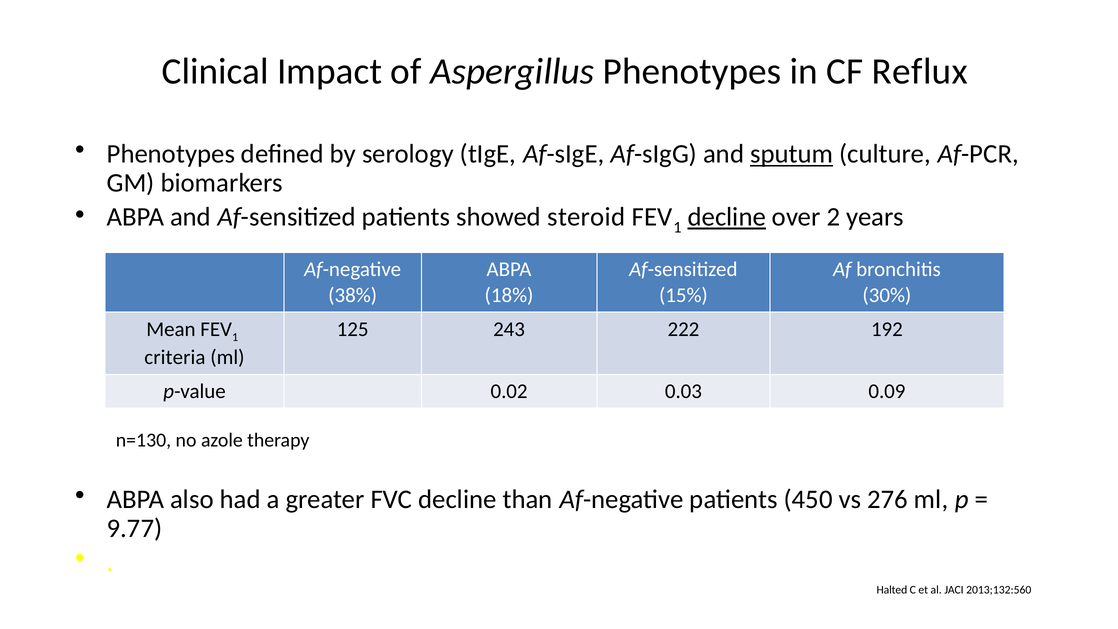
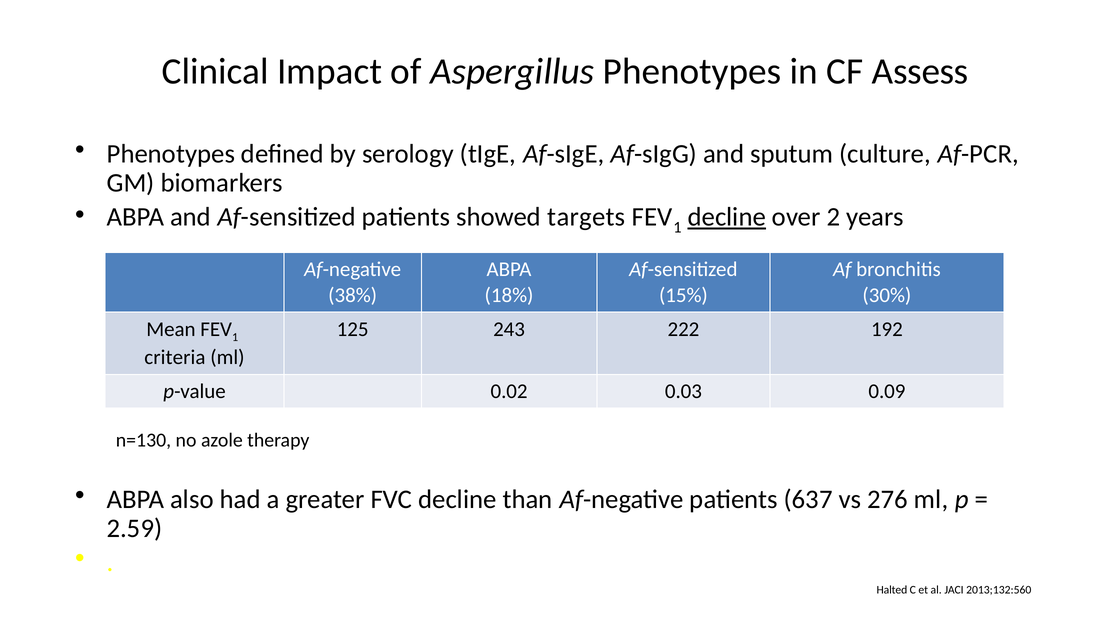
Reflux: Reflux -> Assess
sputum underline: present -> none
steroid: steroid -> targets
450: 450 -> 637
9.77: 9.77 -> 2.59
